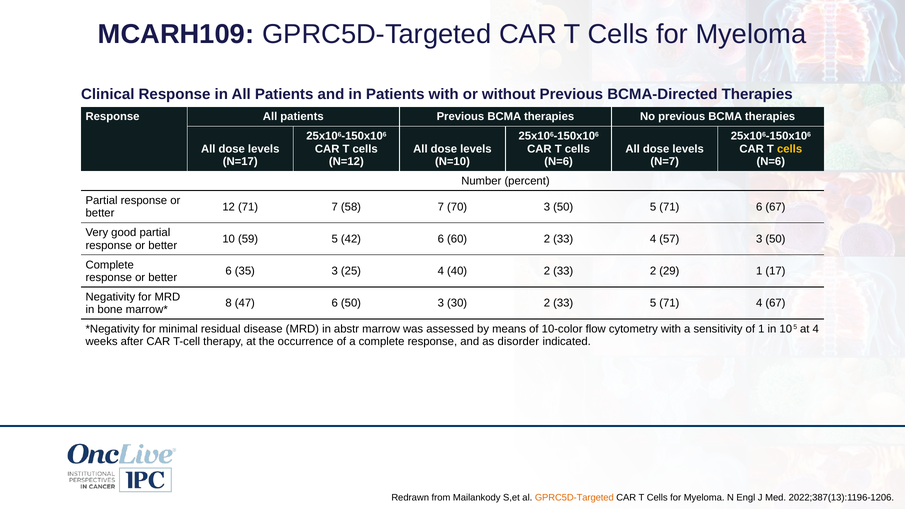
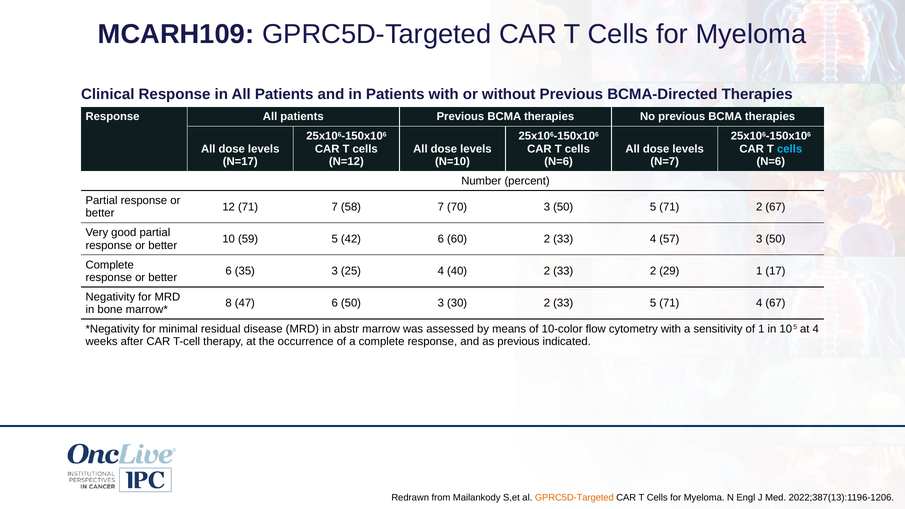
cells at (790, 149) colour: yellow -> light blue
71 6: 6 -> 2
as disorder: disorder -> previous
